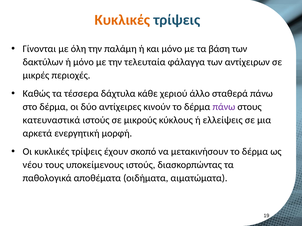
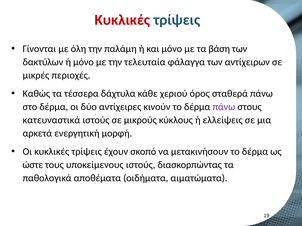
Κυκλικές at (122, 20) colour: orange -> red
άλλο: άλλο -> όρος
νέου: νέου -> ώστε
